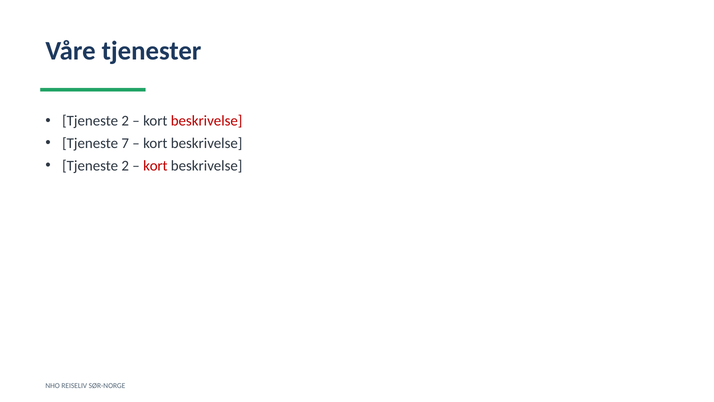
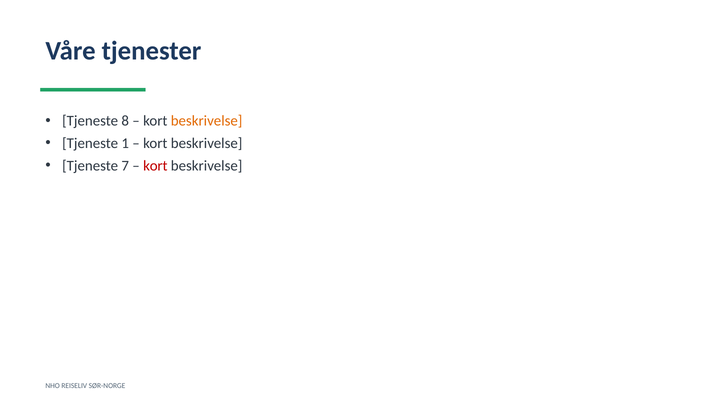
2 at (125, 121): 2 -> 8
beskrivelse at (207, 121) colour: red -> orange
7: 7 -> 1
2 at (125, 166): 2 -> 7
